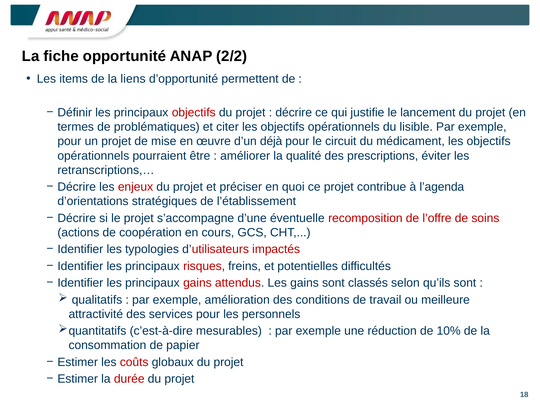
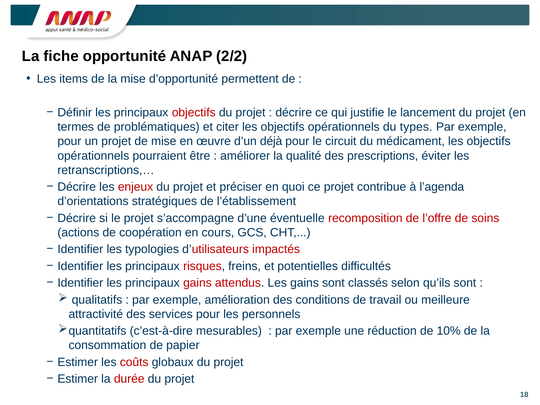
la liens: liens -> mise
lisible: lisible -> types
